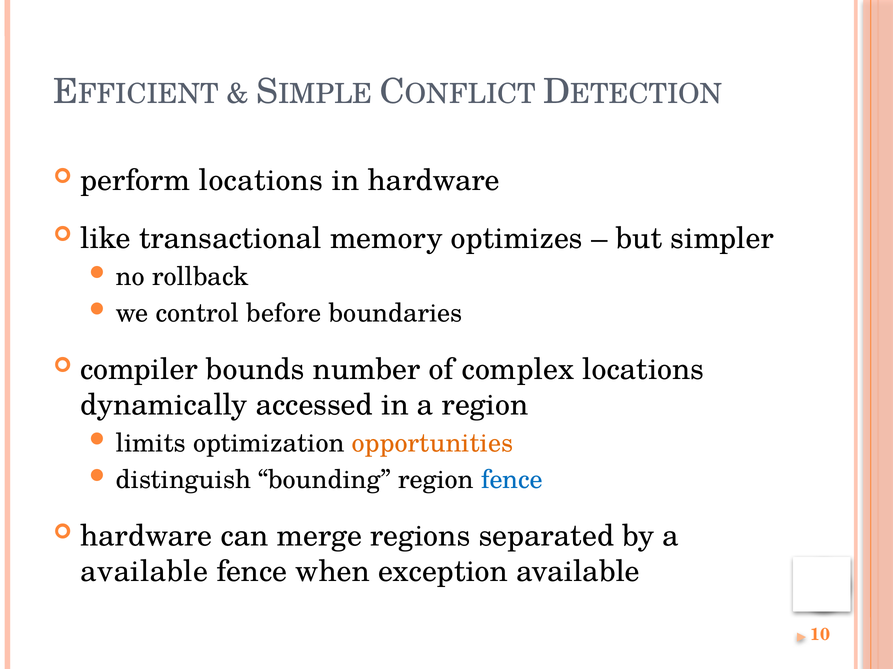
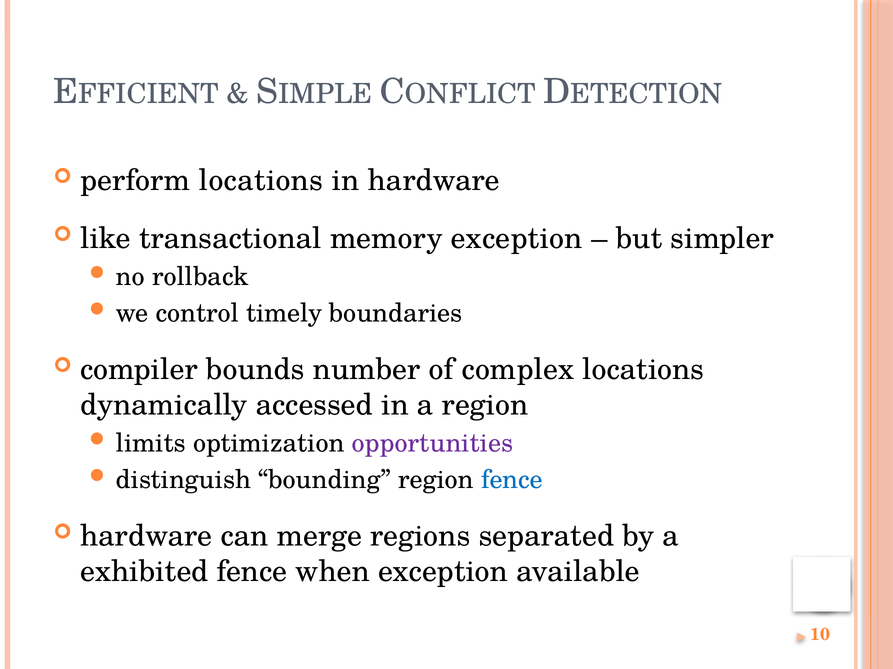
memory optimizes: optimizes -> exception
before: before -> timely
opportunities colour: orange -> purple
available at (144, 572): available -> exhibited
